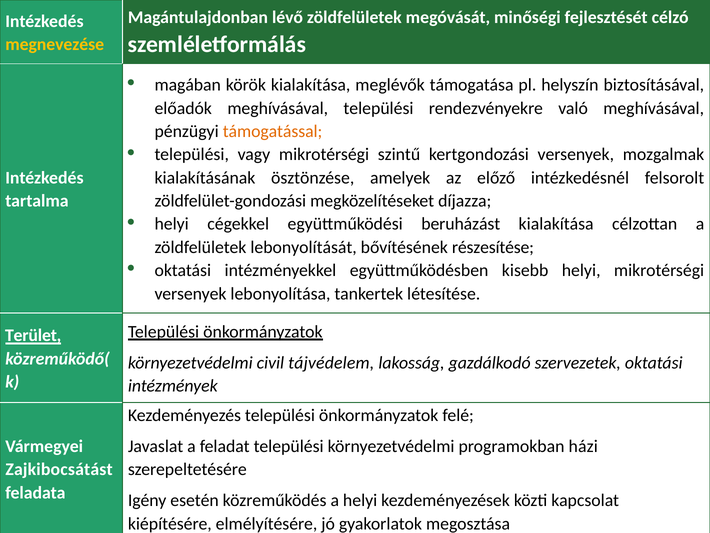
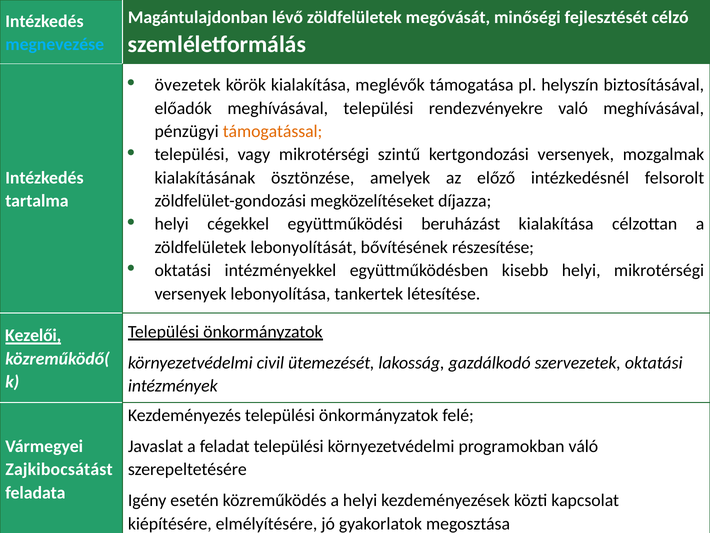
megnevezése colour: yellow -> light blue
magában: magában -> övezetek
Terület: Terület -> Kezelői
tájvédelem: tájvédelem -> ütemezését
házi: házi -> váló
